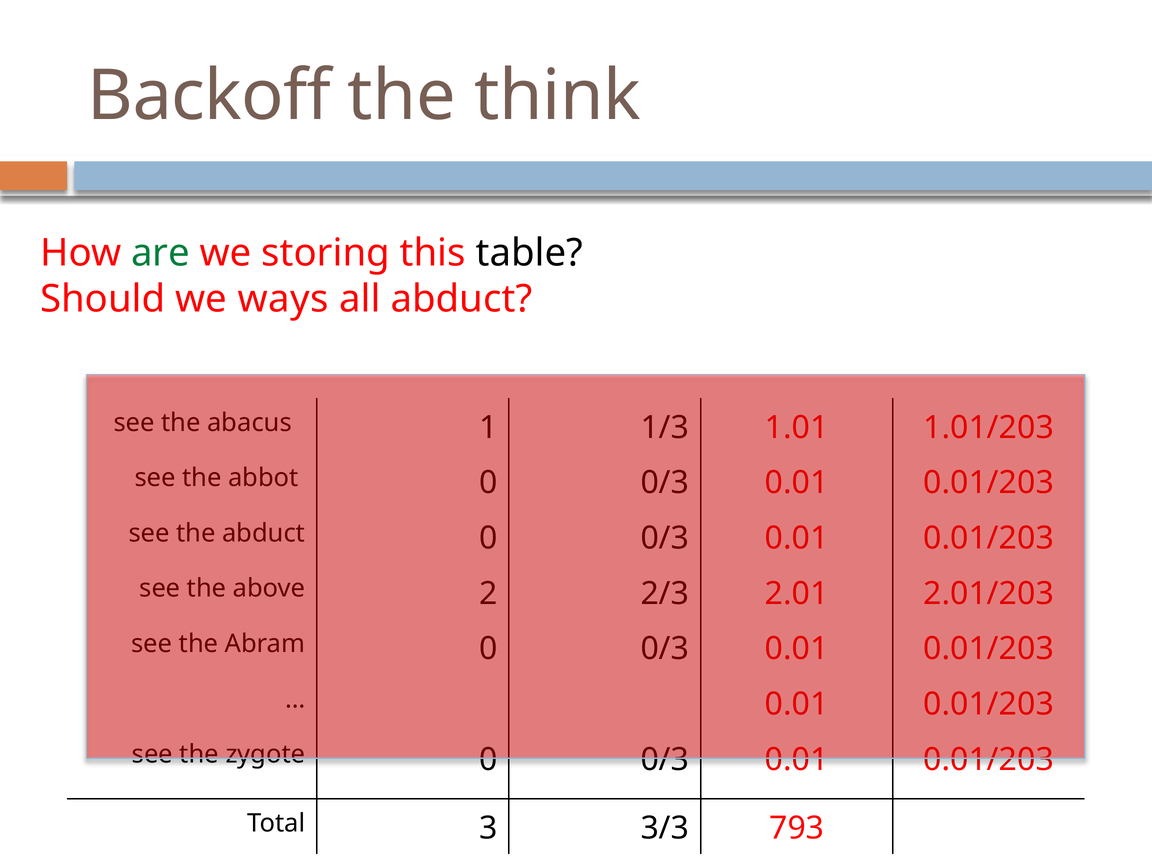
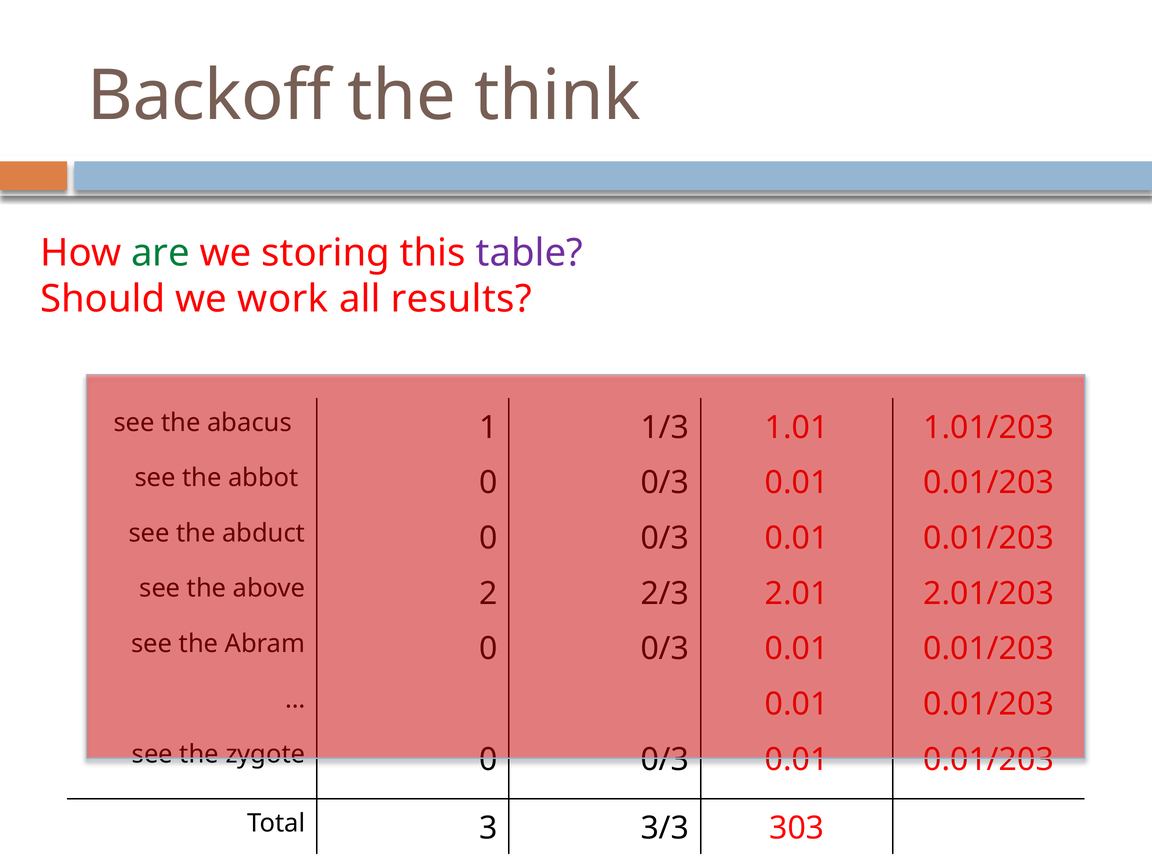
table colour: black -> purple
ways: ways -> work
all abduct: abduct -> results
793: 793 -> 303
